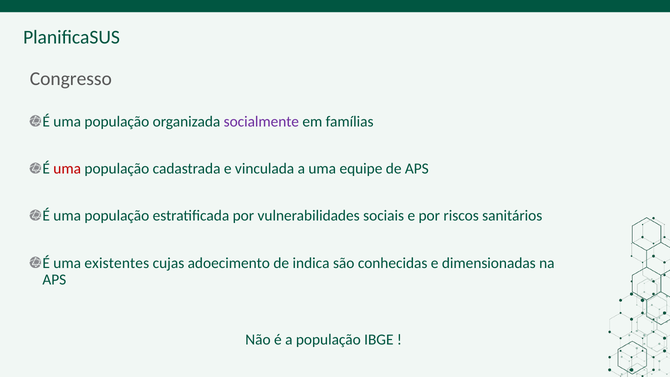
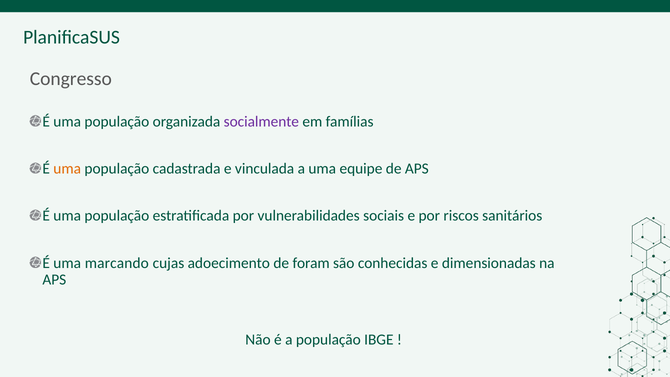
uma at (67, 169) colour: red -> orange
existentes: existentes -> marcando
indica: indica -> foram
